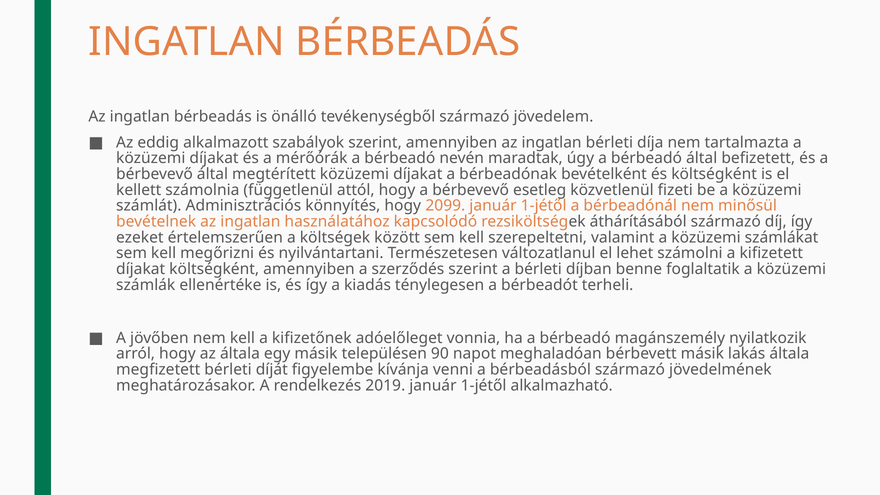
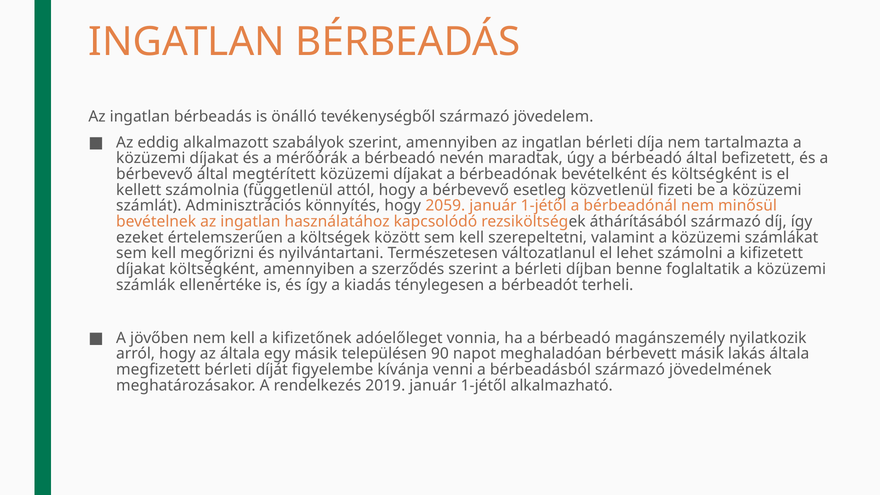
2099: 2099 -> 2059
